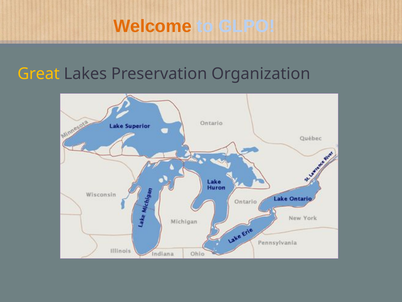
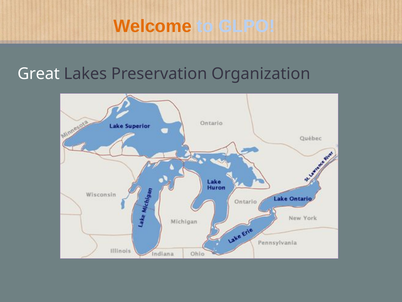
Great colour: yellow -> white
